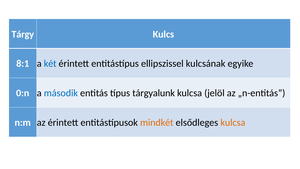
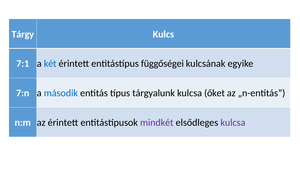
8:1: 8:1 -> 7:1
ellipszissel: ellipszissel -> függőségei
0:n: 0:n -> 7:n
jelöl: jelöl -> őket
mindkét colour: orange -> purple
kulcsa at (233, 122) colour: orange -> purple
